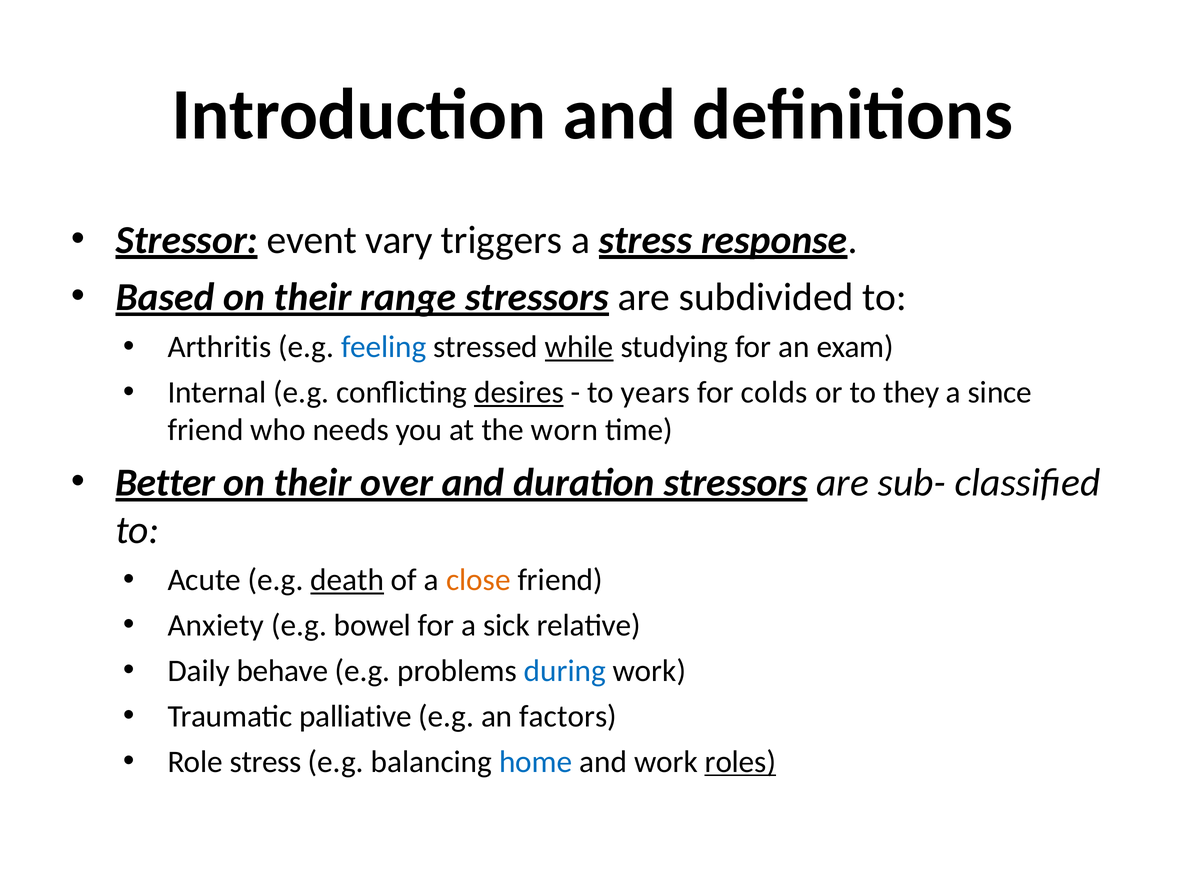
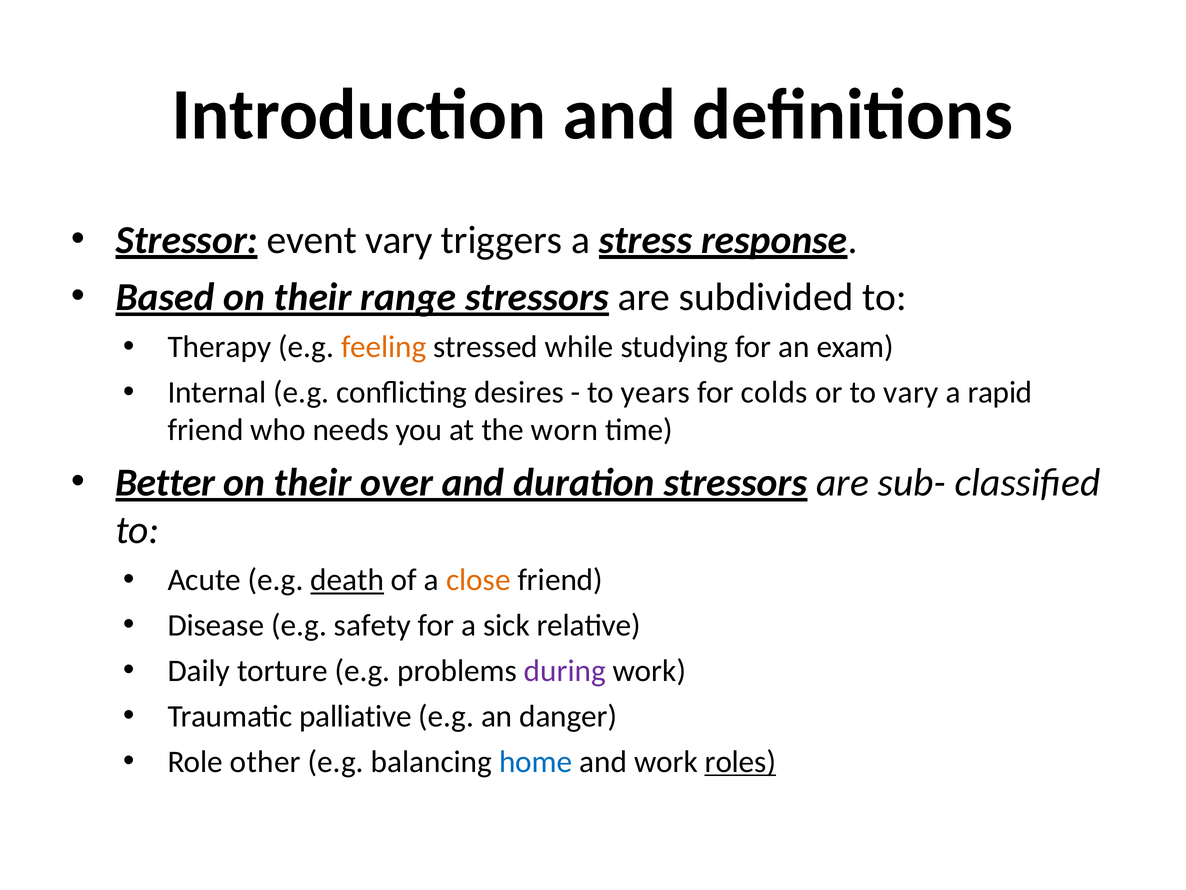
Arthritis: Arthritis -> Therapy
feeling colour: blue -> orange
while underline: present -> none
desires underline: present -> none
to they: they -> vary
since: since -> rapid
Anxiety: Anxiety -> Disease
bowel: bowel -> safety
behave: behave -> torture
during colour: blue -> purple
factors: factors -> danger
Role stress: stress -> other
